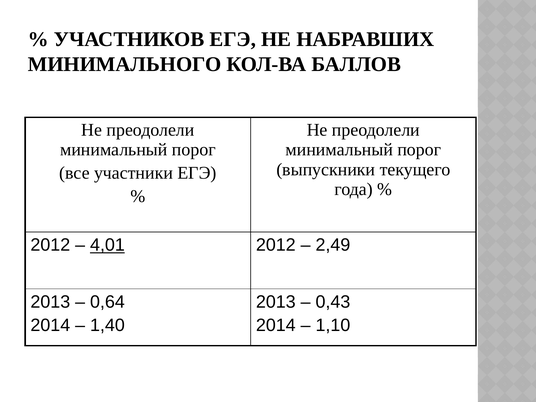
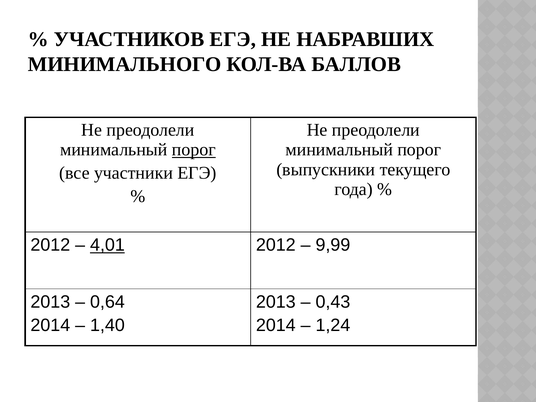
порог at (194, 150) underline: none -> present
2,49: 2,49 -> 9,99
1,10: 1,10 -> 1,24
